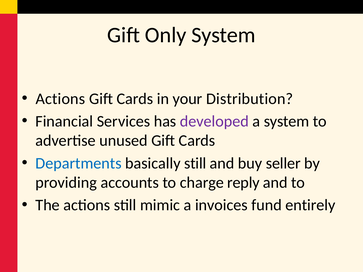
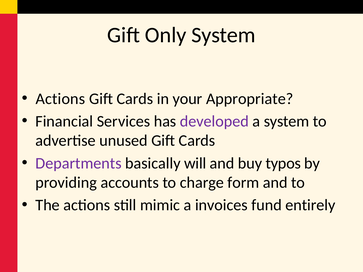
Distribution: Distribution -> Appropriate
Departments colour: blue -> purple
basically still: still -> will
seller: seller -> typos
reply: reply -> form
